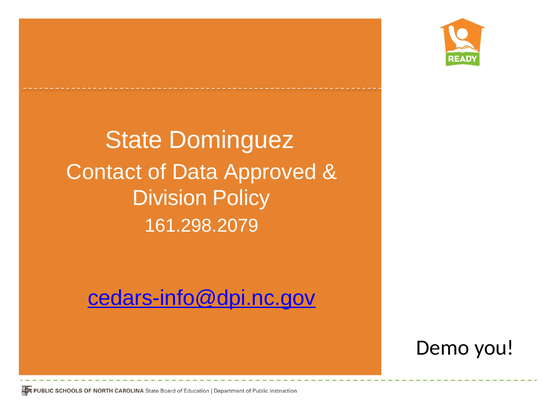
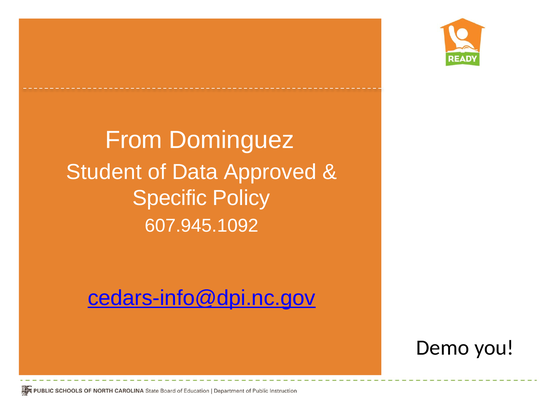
State: State -> From
Contact: Contact -> Student
Division: Division -> Specific
161.298.2079: 161.298.2079 -> 607.945.1092
